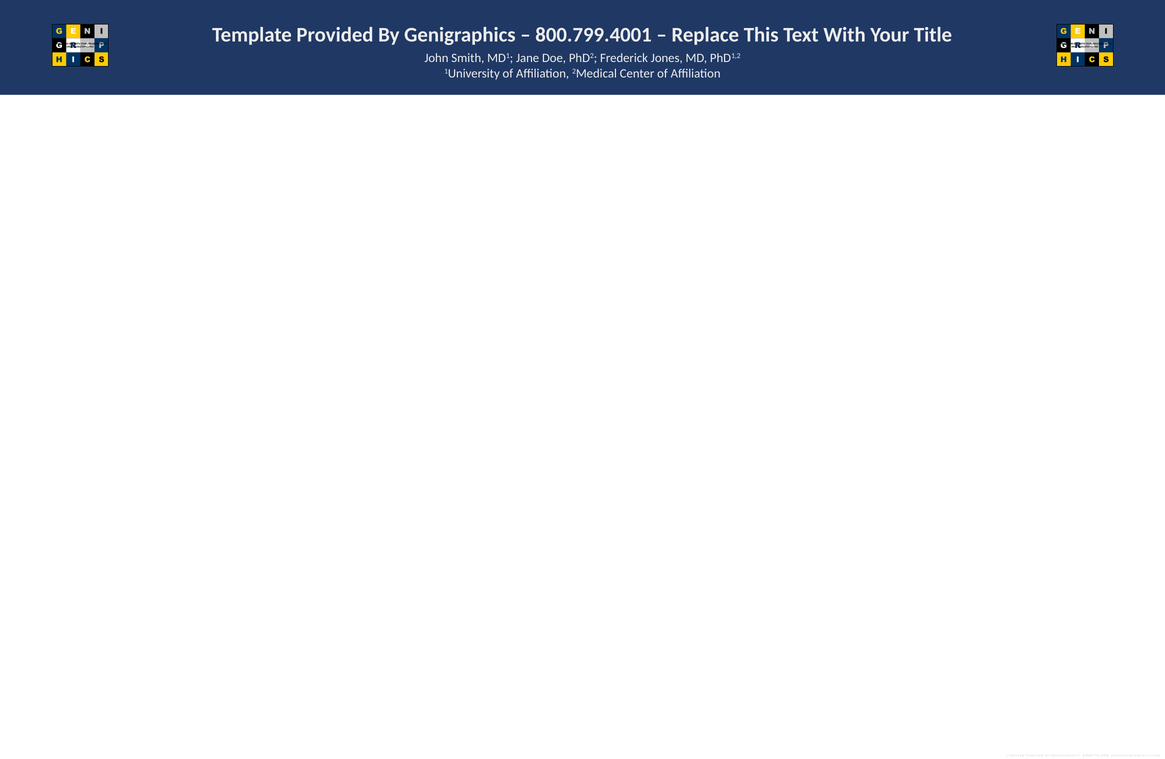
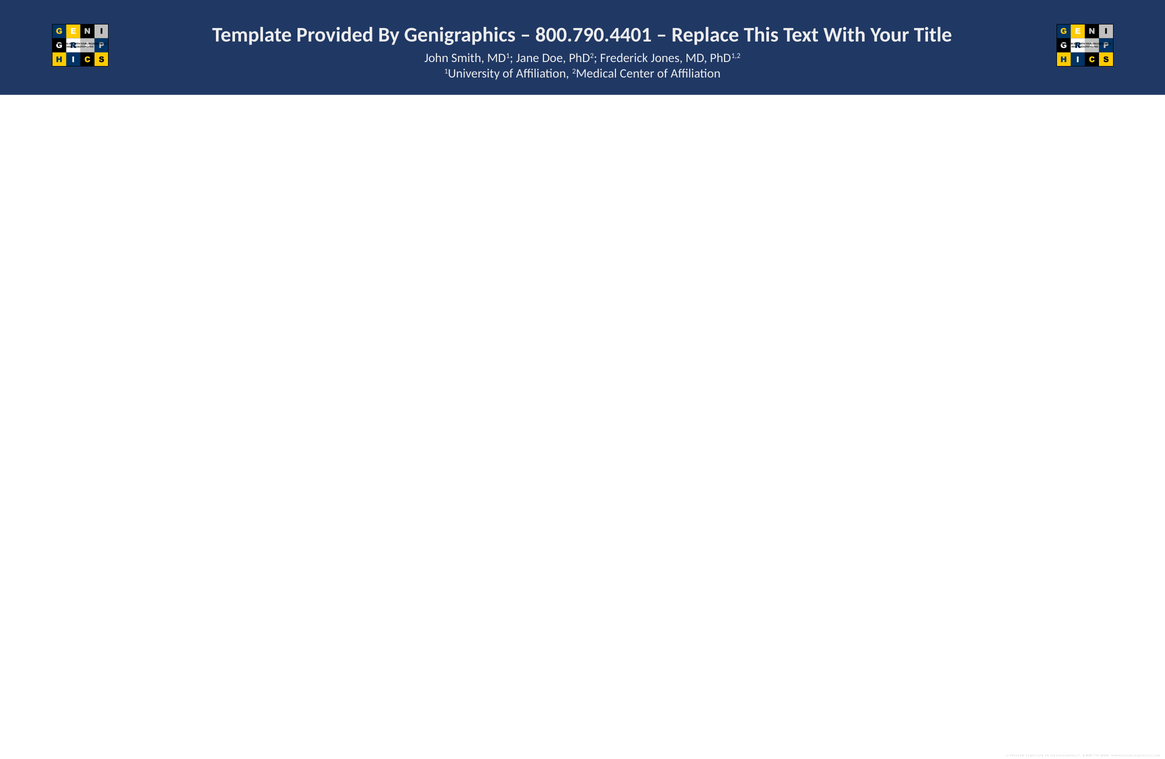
800.799.4001: 800.799.4001 -> 800.790.4401
